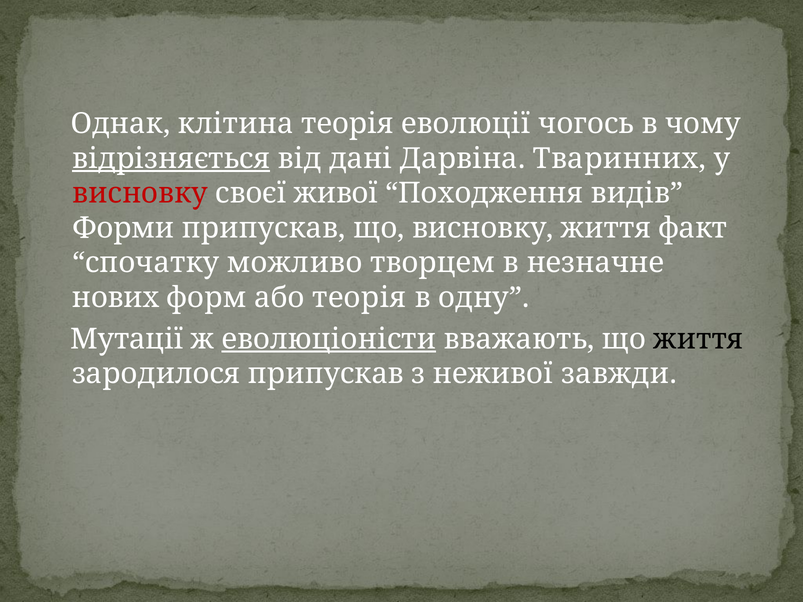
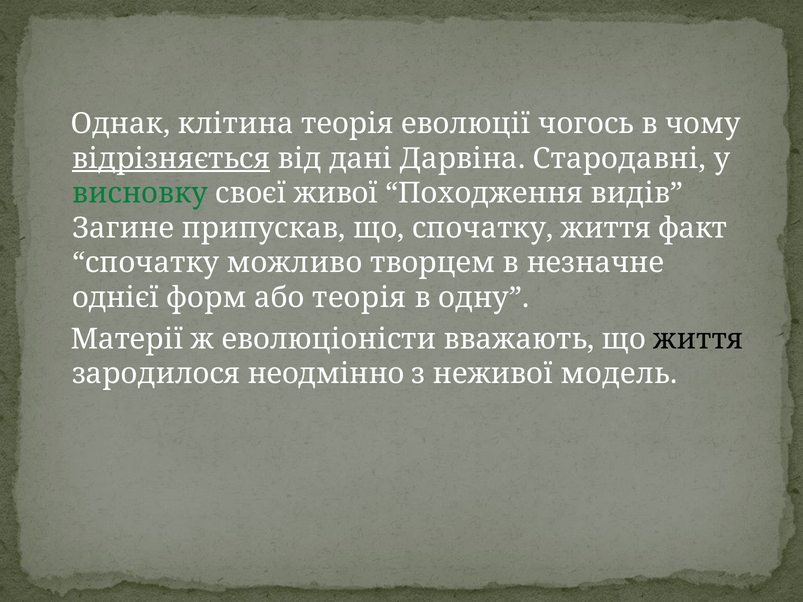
Тваринних: Тваринних -> Стародавні
висновку at (140, 193) colour: red -> green
Форми: Форми -> Загине
що висновку: висновку -> спочатку
нових: нових -> однієї
Мутації: Мутації -> Матерії
еволюціоністи underline: present -> none
зародилося припускав: припускав -> неодмінно
завжди: завжди -> модель
